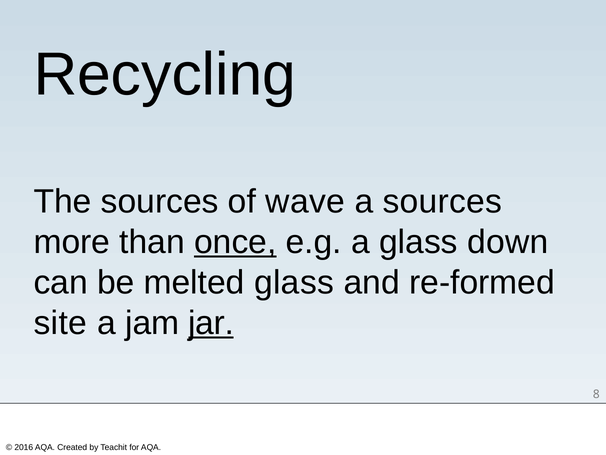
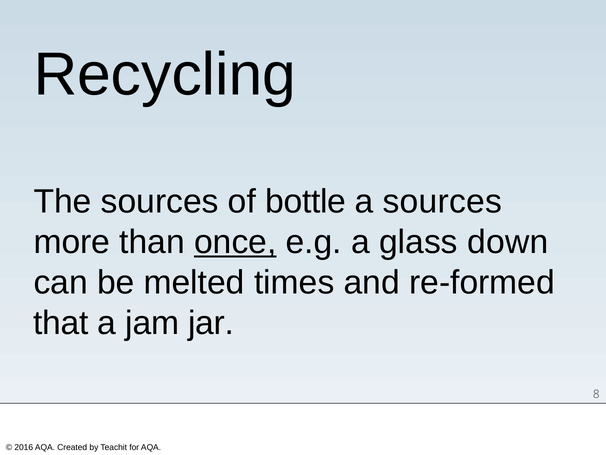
wave: wave -> bottle
melted glass: glass -> times
site: site -> that
jar underline: present -> none
